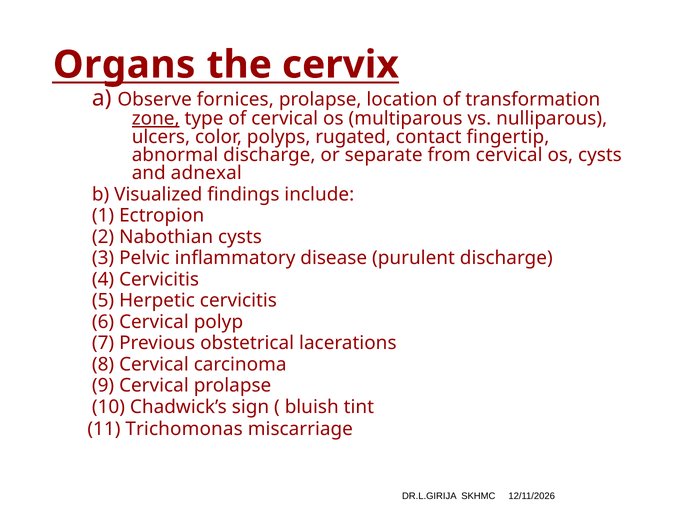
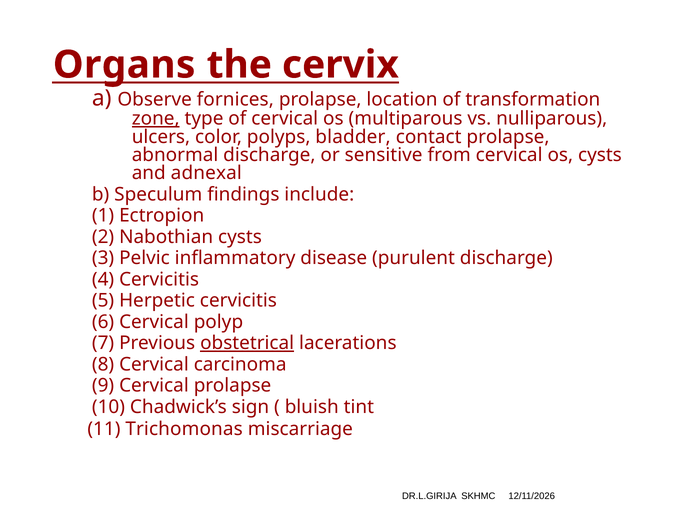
rugated: rugated -> bladder
contact fingertip: fingertip -> prolapse
separate: separate -> sensitive
Visualized: Visualized -> Speculum
obstetrical underline: none -> present
